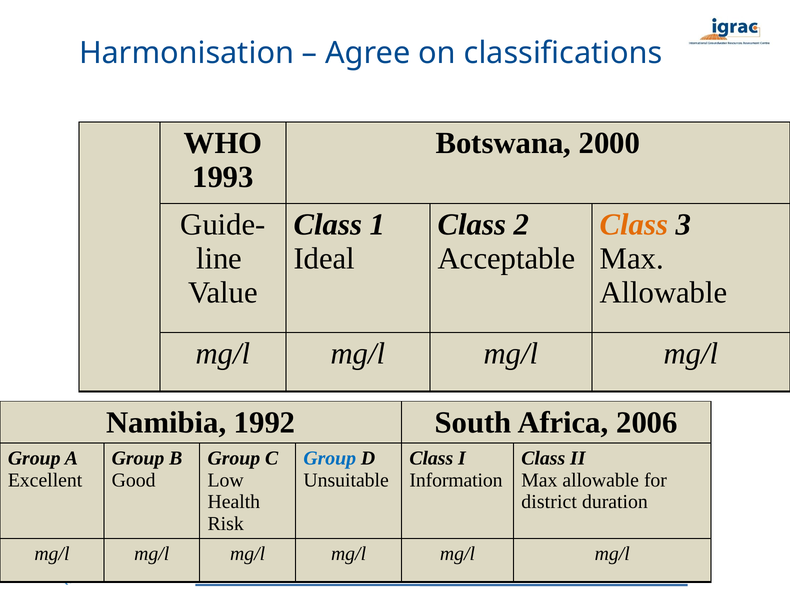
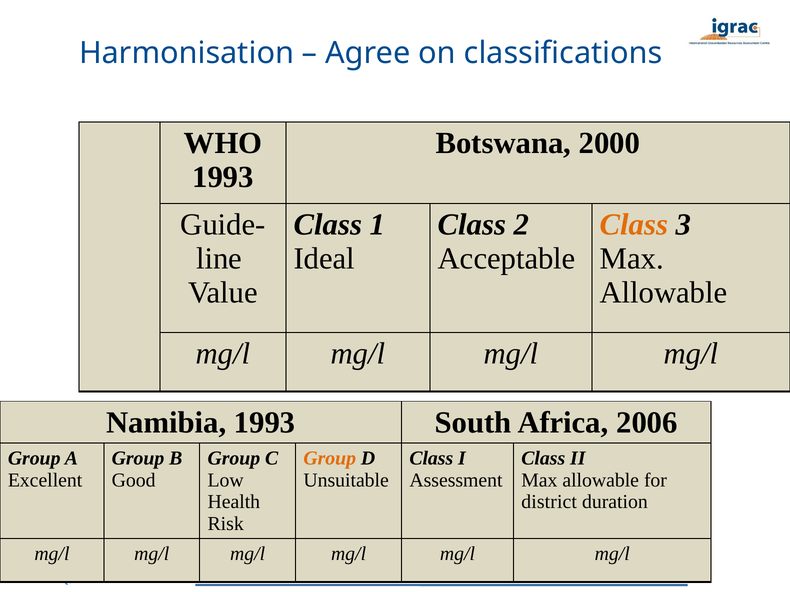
Namibia 1992: 1992 -> 1993
Group at (330, 459) colour: blue -> orange
Information: Information -> Assessment
